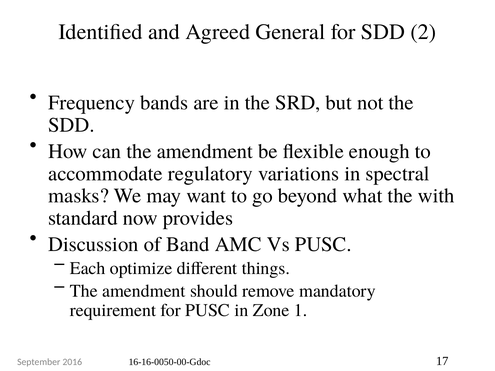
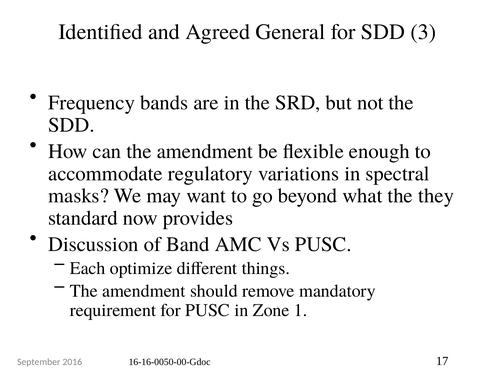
2: 2 -> 3
with: with -> they
